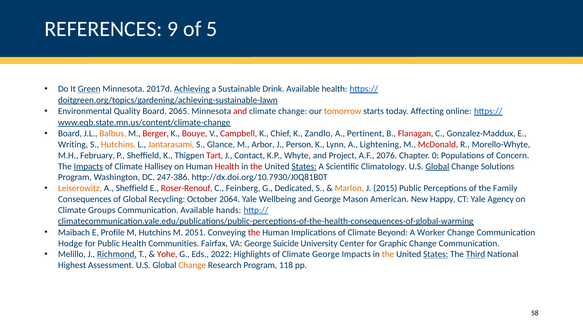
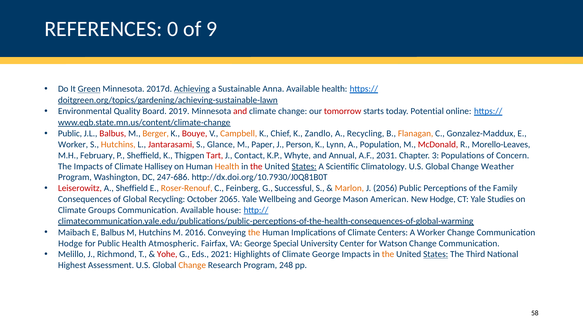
9: 9 -> 0
5: 5 -> 9
Drink: Drink -> Anna
2065: 2065 -> 2019
tomorrow colour: orange -> red
Affecting: Affecting -> Potential
Board at (70, 134): Board -> Public
Balbus at (113, 134) colour: orange -> red
Berger colour: red -> orange
Campbell colour: red -> orange
A Pertinent: Pertinent -> Recycling
Flanagan colour: red -> orange
Writing at (73, 144): Writing -> Worker
Jantarasami colour: orange -> red
Arbor: Arbor -> Paper
Lightening: Lightening -> Population
Morello-Whyte: Morello-Whyte -> Morello-Leaves
Project: Project -> Annual
2076: 2076 -> 2031
0: 0 -> 3
Impacts at (88, 166) underline: present -> none
Health at (227, 166) colour: red -> orange
Global at (437, 166) underline: present -> none
Solutions: Solutions -> Weather
247-386: 247-386 -> 247-686
Leiserowitz colour: orange -> red
Roser-Renouf colour: red -> orange
Dedicated: Dedicated -> Successful
2015: 2015 -> 2056
2064: 2064 -> 2065
New Happy: Happy -> Hodge
Agency: Agency -> Studies
hands: hands -> house
E Profile: Profile -> Balbus
2051: 2051 -> 2016
the at (254, 232) colour: red -> orange
Beyond: Beyond -> Centers
Communities: Communities -> Atmospheric
Suicide: Suicide -> Special
Graphic: Graphic -> Watson
Richmond underline: present -> none
2022: 2022 -> 2021
Third underline: present -> none
118: 118 -> 248
